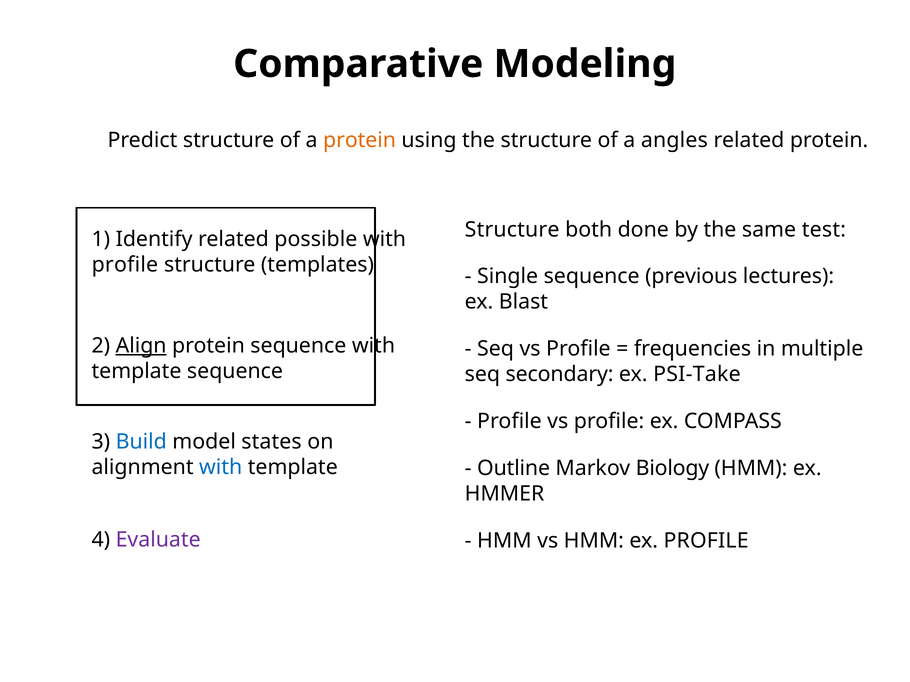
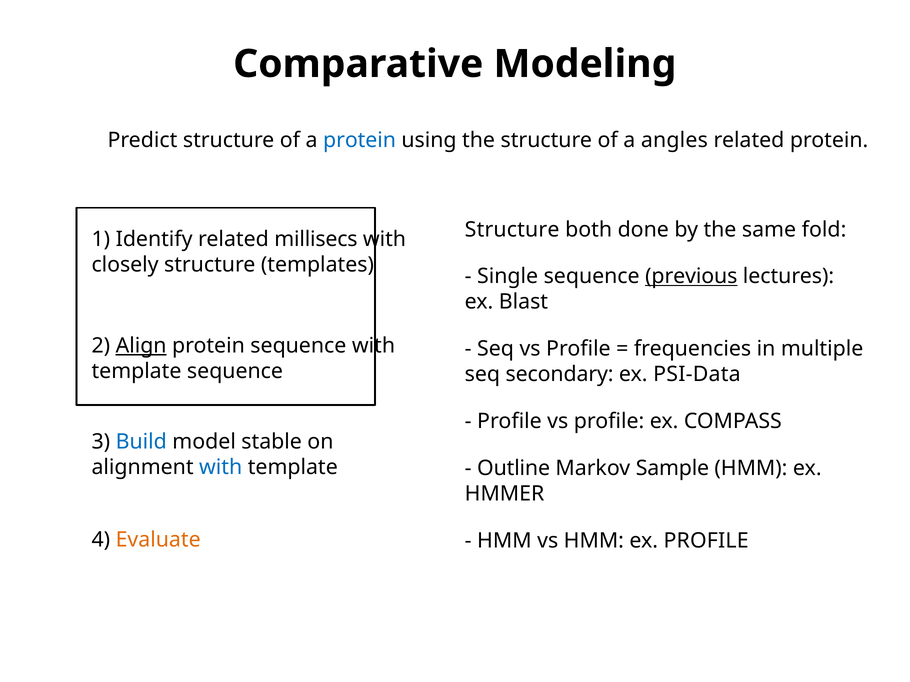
protein at (360, 140) colour: orange -> blue
test: test -> fold
possible: possible -> millisecs
profile at (125, 265): profile -> closely
previous underline: none -> present
PSI-Take: PSI-Take -> PSI-Data
states: states -> stable
Biology: Biology -> Sample
Evaluate colour: purple -> orange
